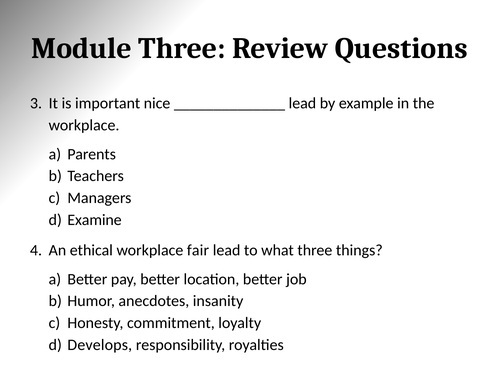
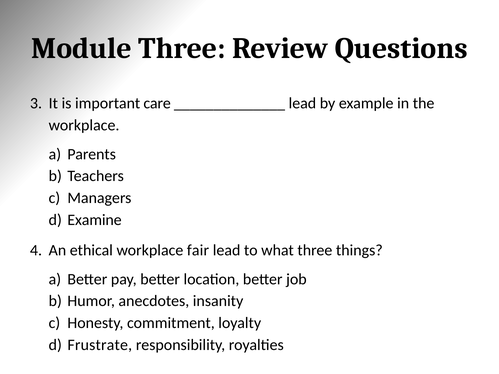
nice: nice -> care
Develops: Develops -> Frustrate
